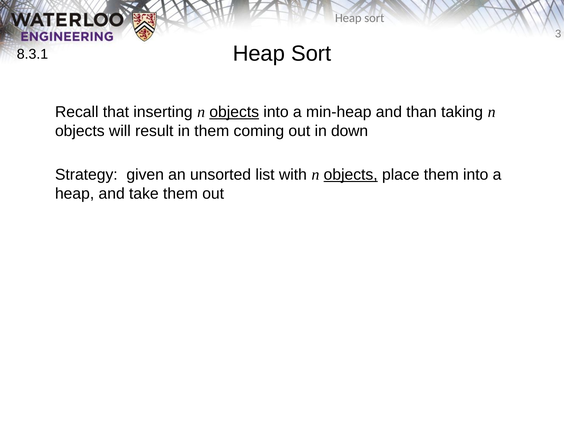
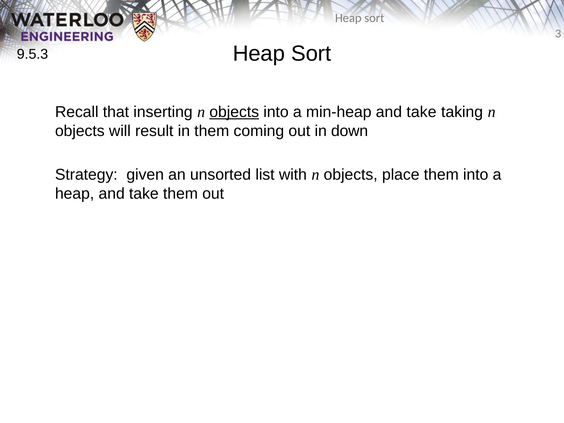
8.3.1: 8.3.1 -> 9.5.3
min-heap and than: than -> take
objects at (351, 175) underline: present -> none
